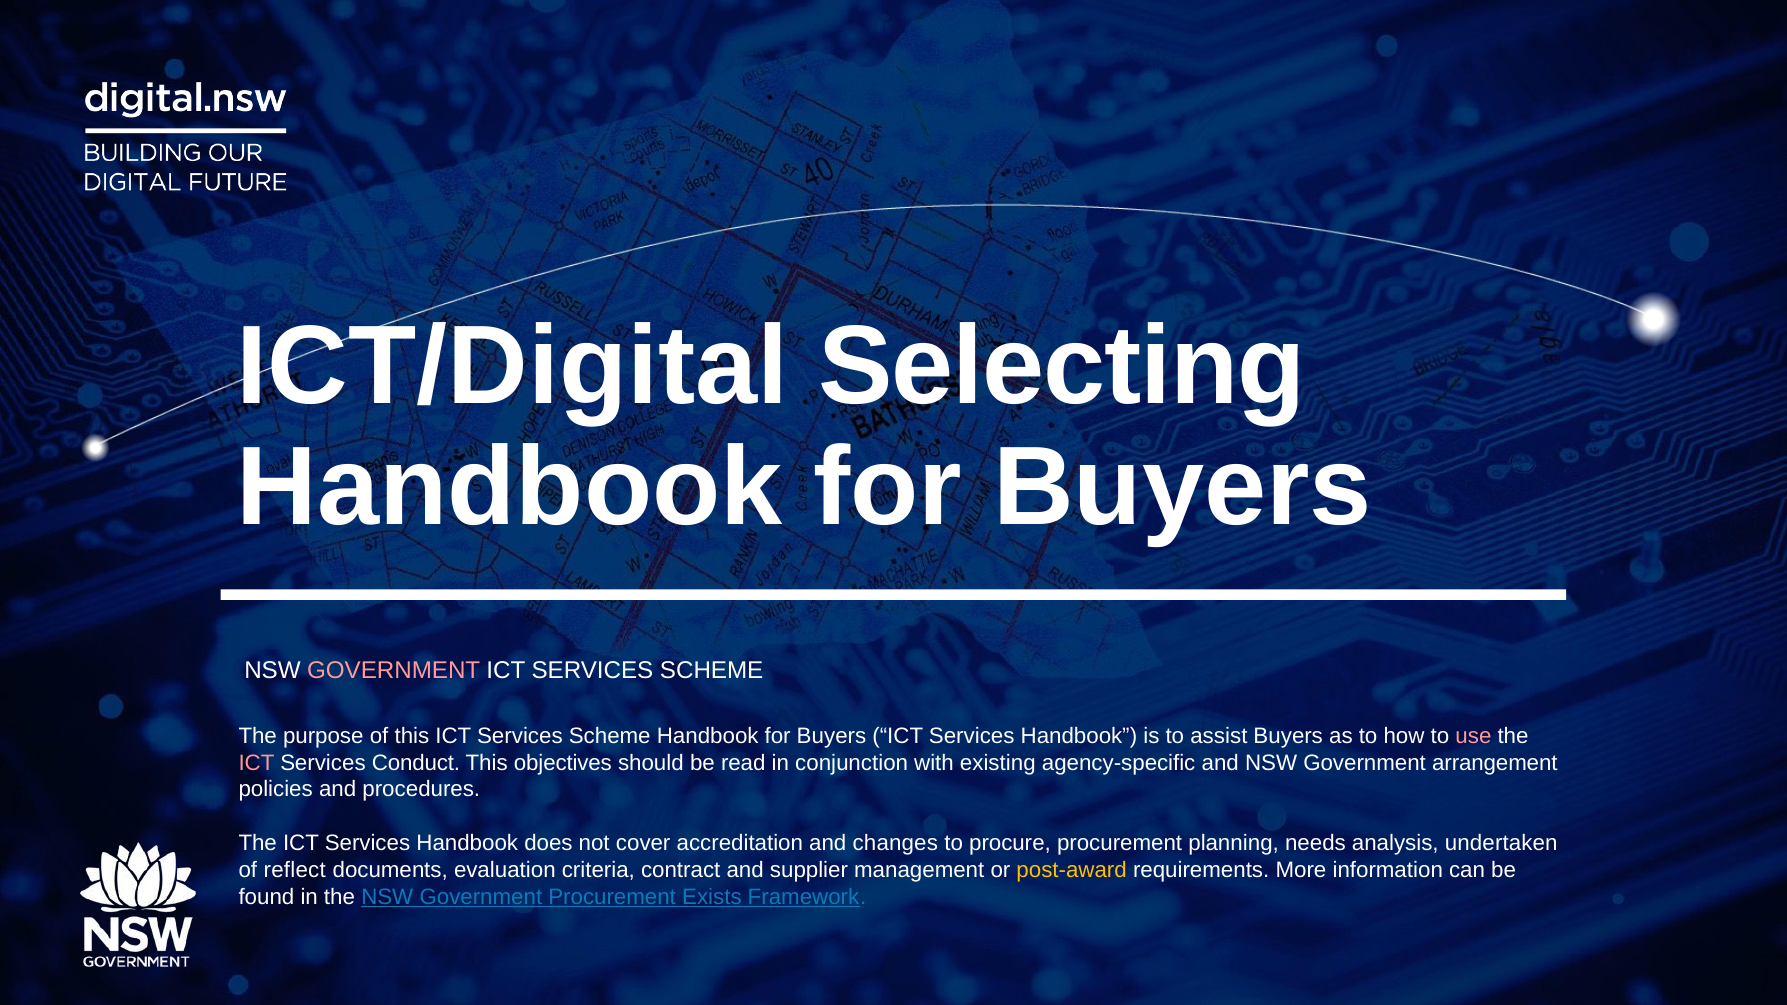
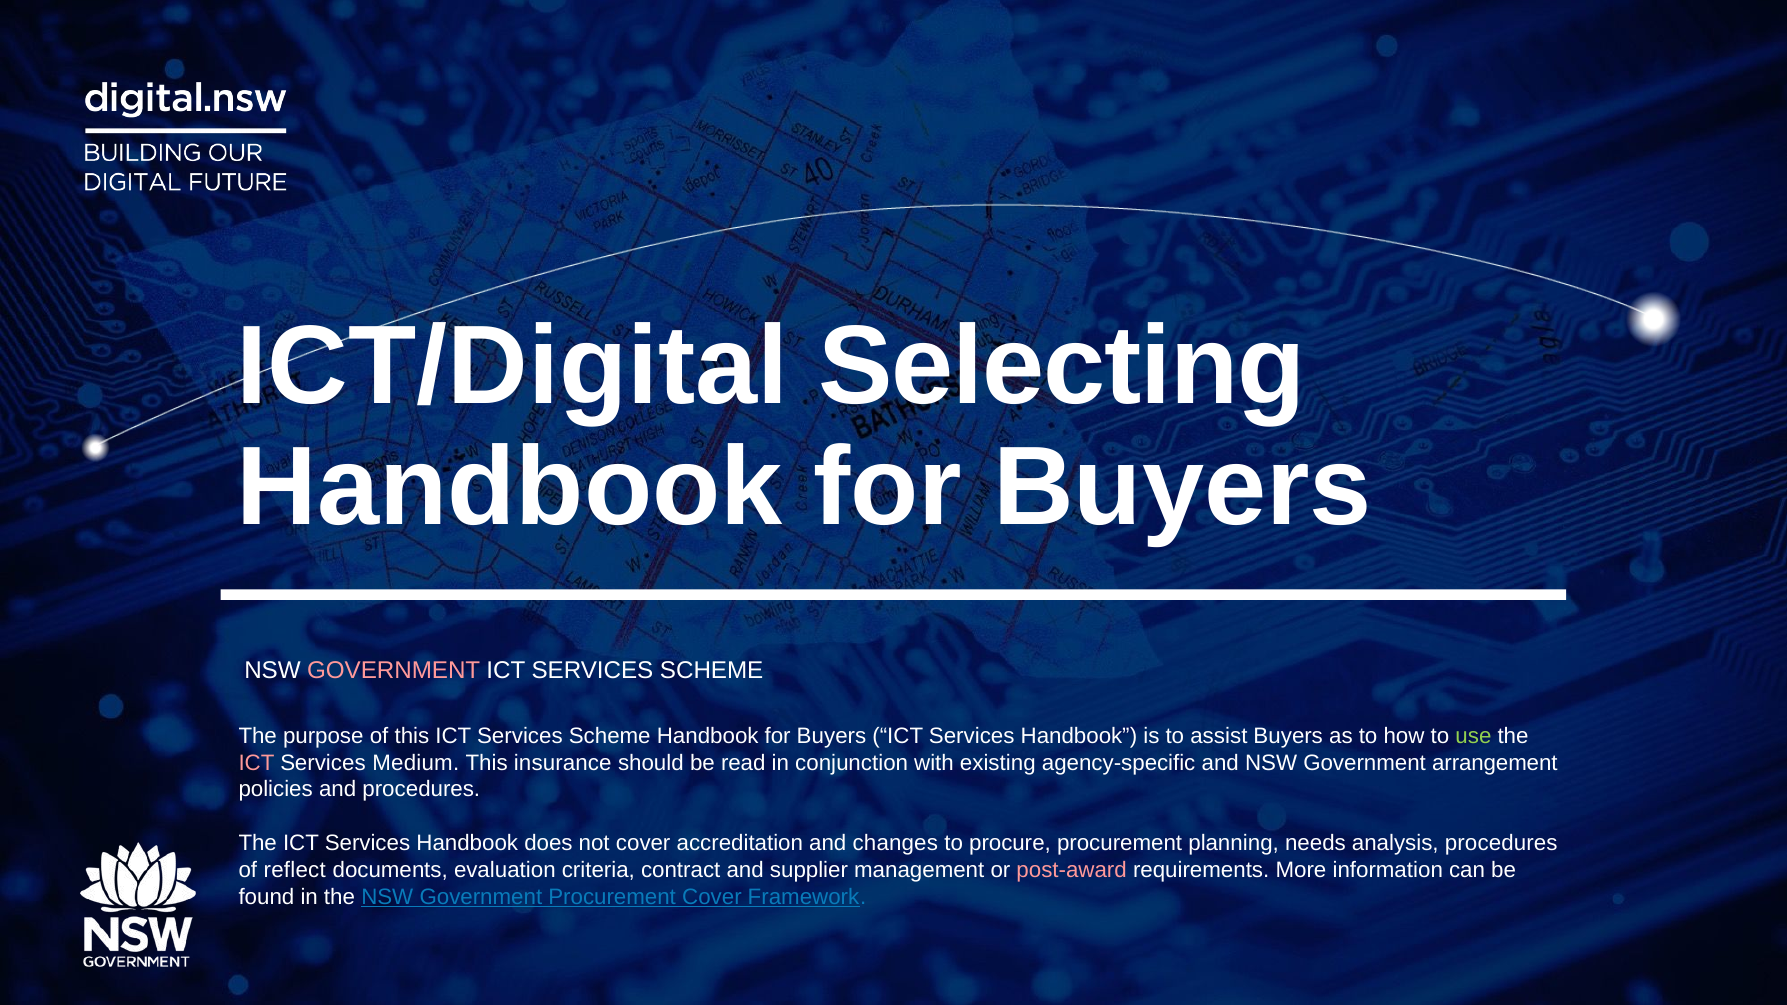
use colour: pink -> light green
Conduct: Conduct -> Medium
objectives: objectives -> insurance
analysis undertaken: undertaken -> procedures
post-award colour: yellow -> pink
Procurement Exists: Exists -> Cover
